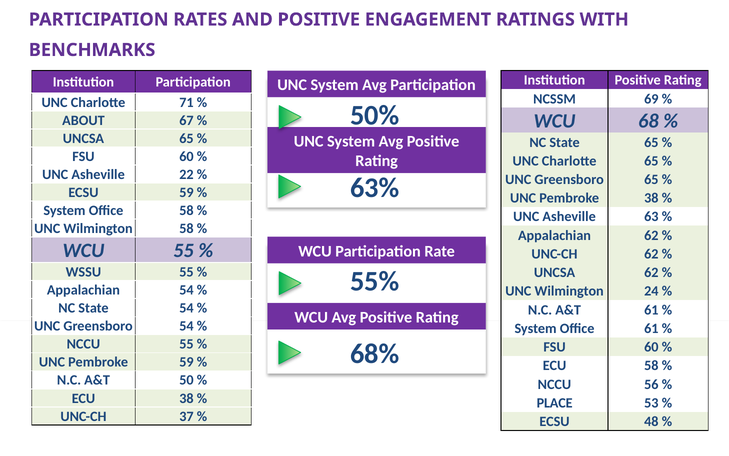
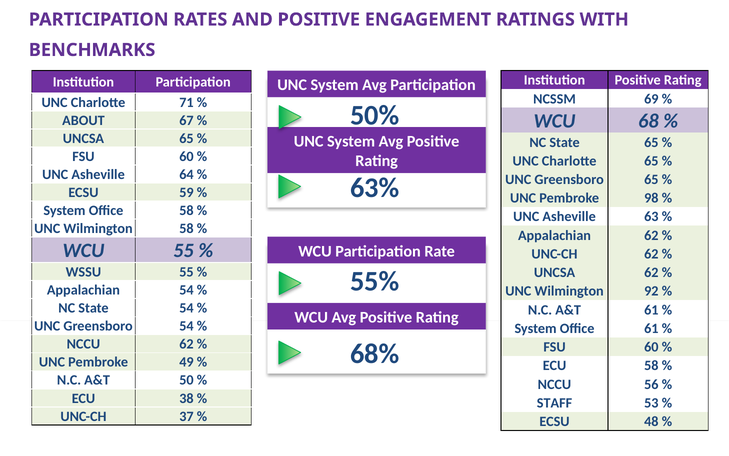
22: 22 -> 64
Pembroke 38: 38 -> 98
24: 24 -> 92
NCCU 55: 55 -> 62
Pembroke 59: 59 -> 49
PLACE: PLACE -> STAFF
